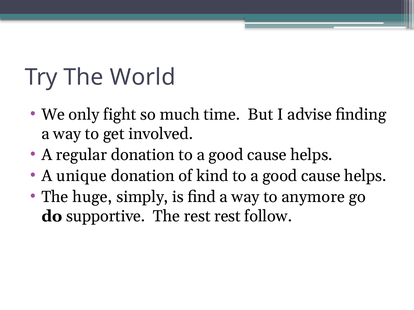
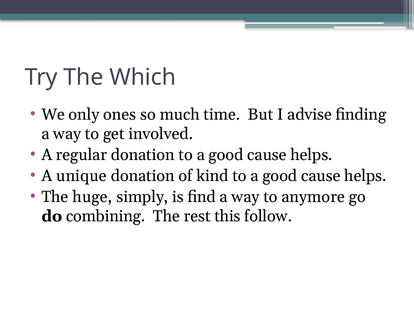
World: World -> Which
fight: fight -> ones
supportive: supportive -> combining
rest rest: rest -> this
